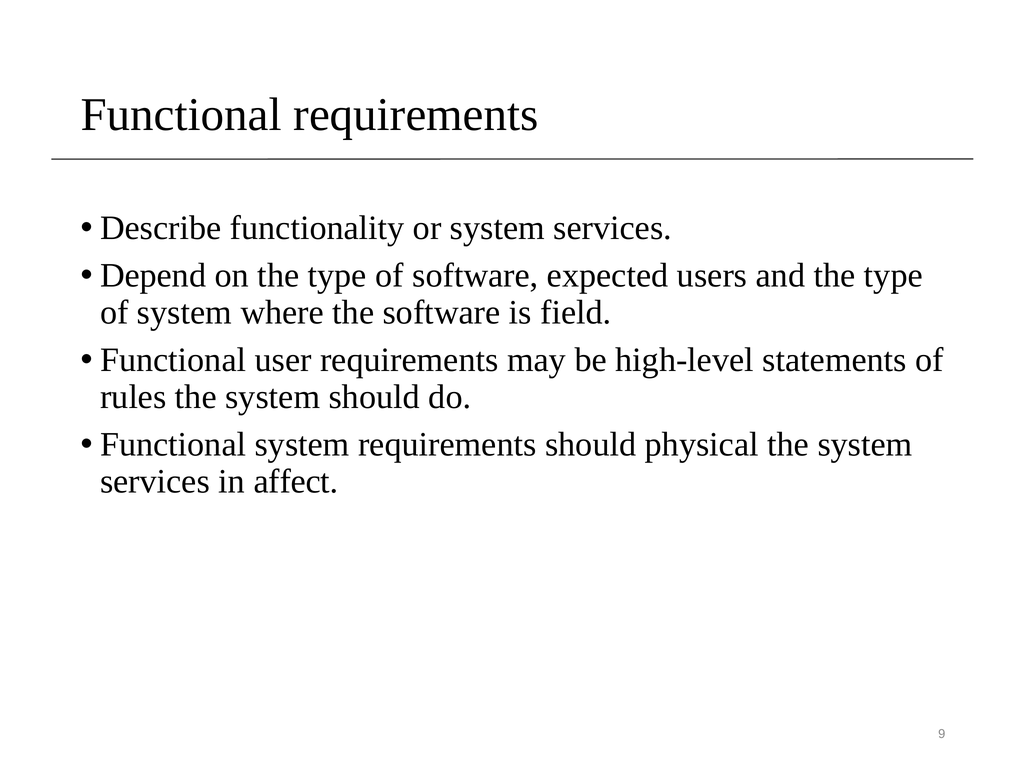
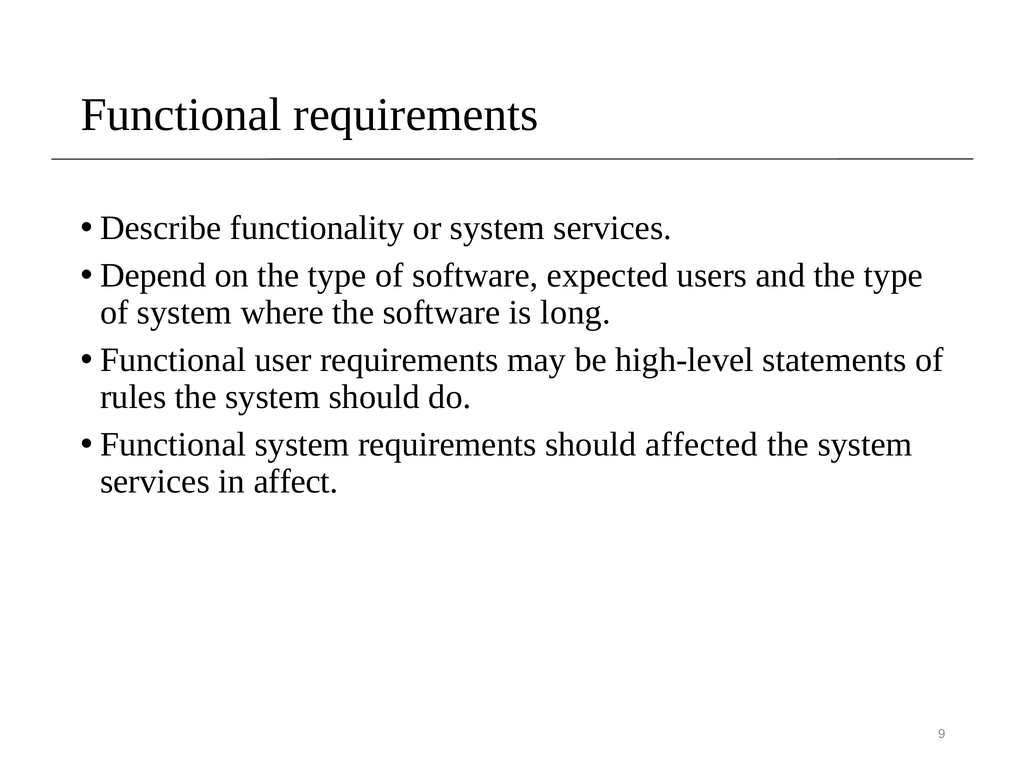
field: field -> long
physical: physical -> affected
